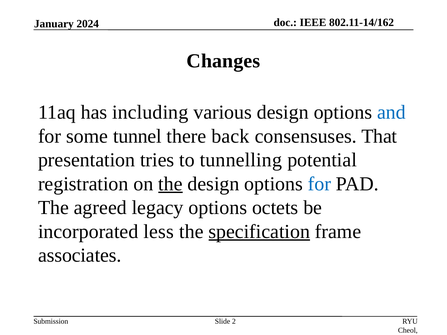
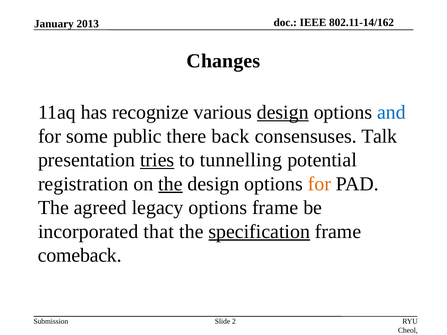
2024: 2024 -> 2013
including: including -> recognize
design at (283, 112) underline: none -> present
tunnel: tunnel -> public
That: That -> Talk
tries underline: none -> present
for at (319, 184) colour: blue -> orange
options octets: octets -> frame
less: less -> that
associates: associates -> comeback
